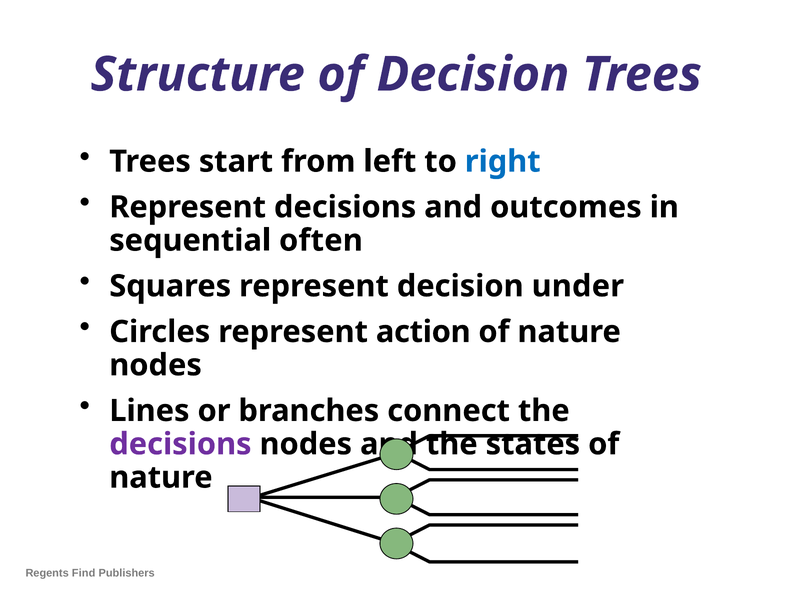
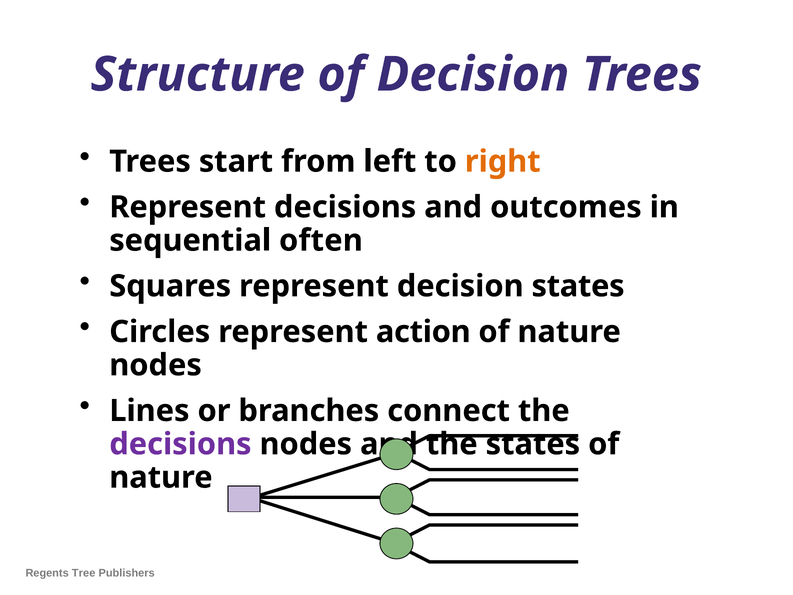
right colour: blue -> orange
decision under: under -> states
Find: Find -> Tree
